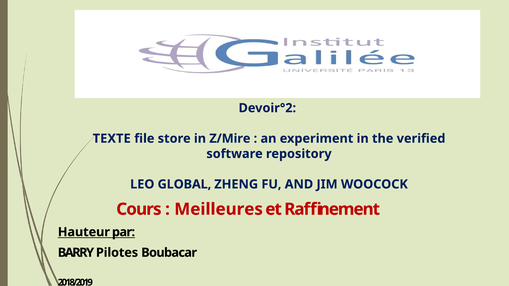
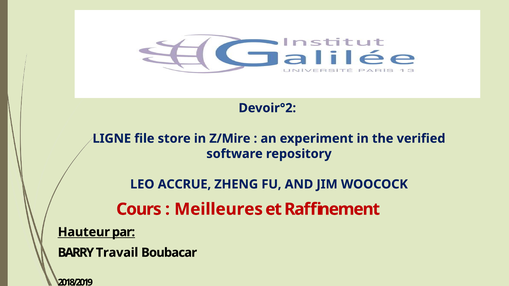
TEXTE: TEXTE -> LIGNE
GLOBAL: GLOBAL -> ACCRUE
Pilotes: Pilotes -> Travail
